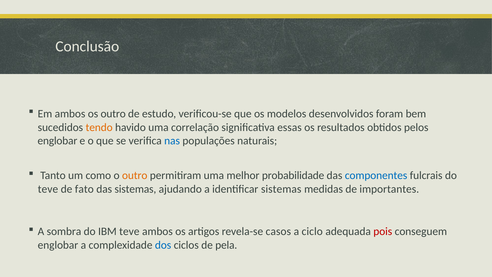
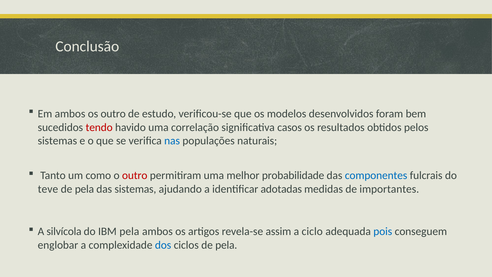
tendo colour: orange -> red
essas: essas -> casos
englobar at (57, 141): englobar -> sistemas
outro at (135, 175) colour: orange -> red
fato at (84, 189): fato -> pela
identificar sistemas: sistemas -> adotadas
sombra: sombra -> silvícola
IBM teve: teve -> pela
casos: casos -> assim
pois colour: red -> blue
